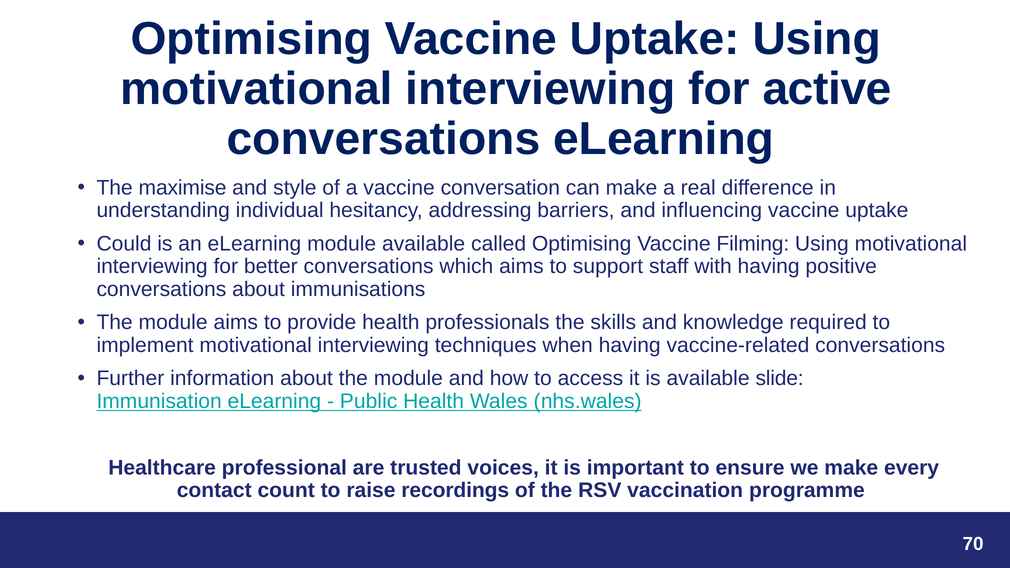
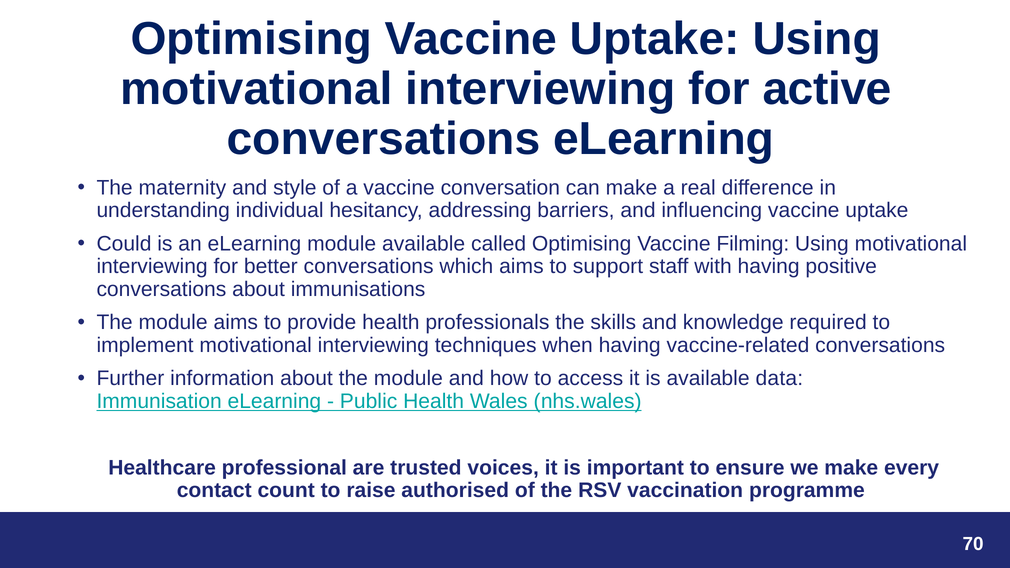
maximise: maximise -> maternity
slide: slide -> data
recordings: recordings -> authorised
